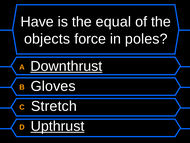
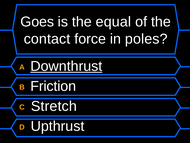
Have: Have -> Goes
objects: objects -> contact
Gloves: Gloves -> Friction
Upthrust underline: present -> none
